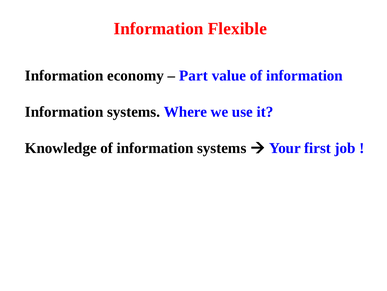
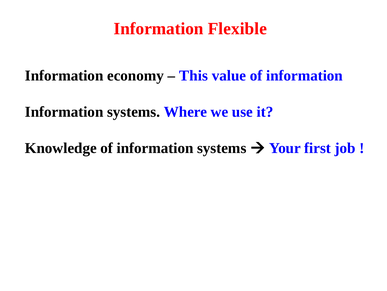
Part: Part -> This
